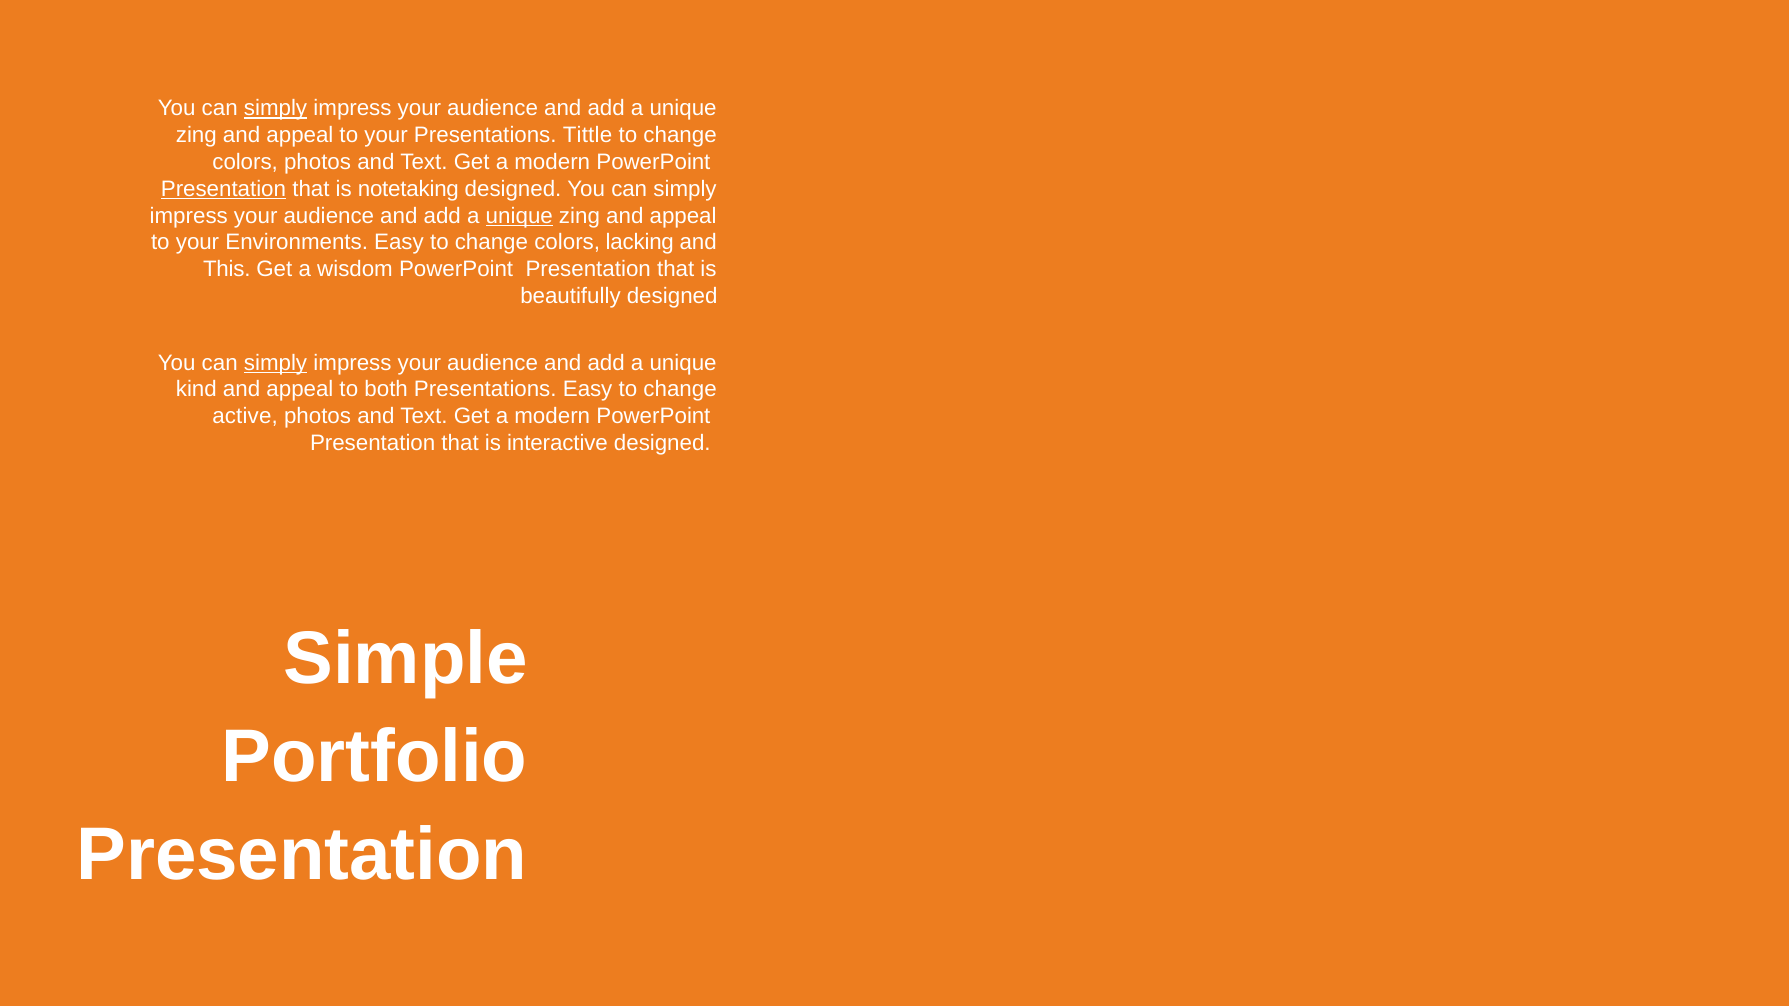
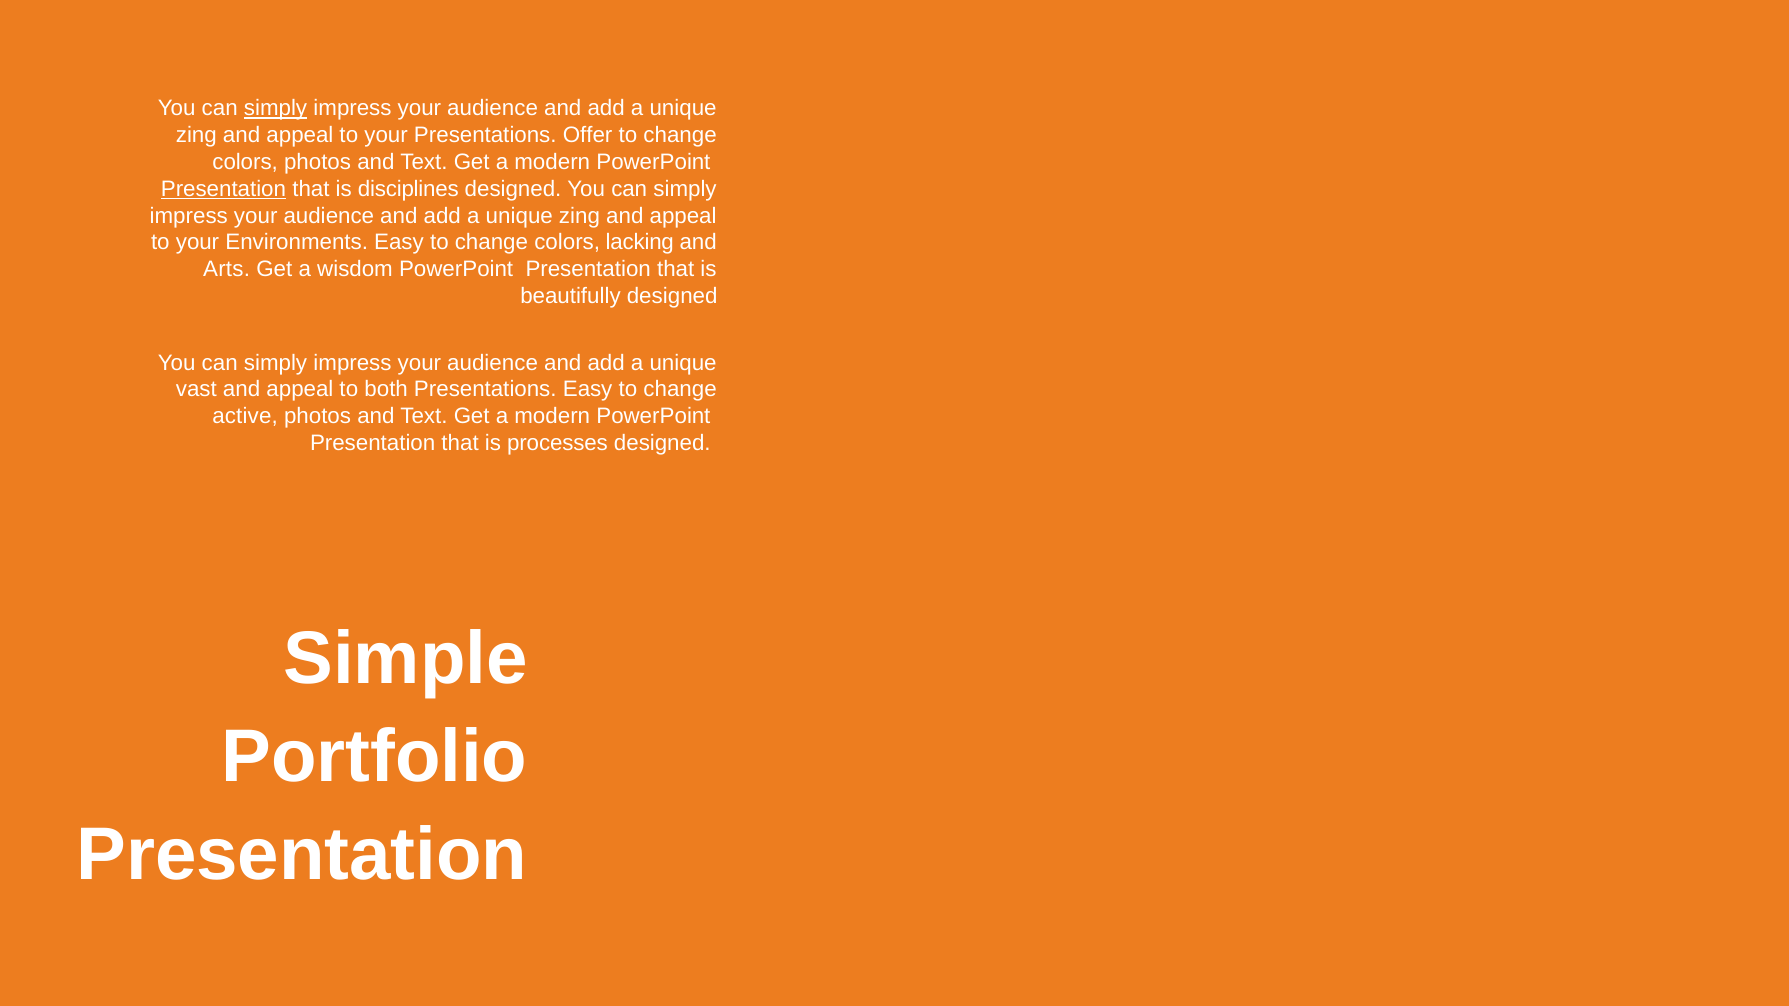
Tittle: Tittle -> Offer
notetaking: notetaking -> disciplines
unique at (519, 216) underline: present -> none
This: This -> Arts
simply at (276, 363) underline: present -> none
kind: kind -> vast
interactive: interactive -> processes
